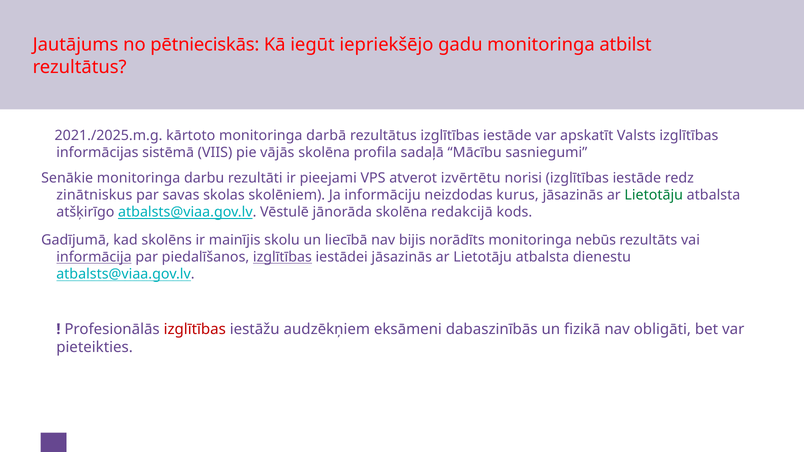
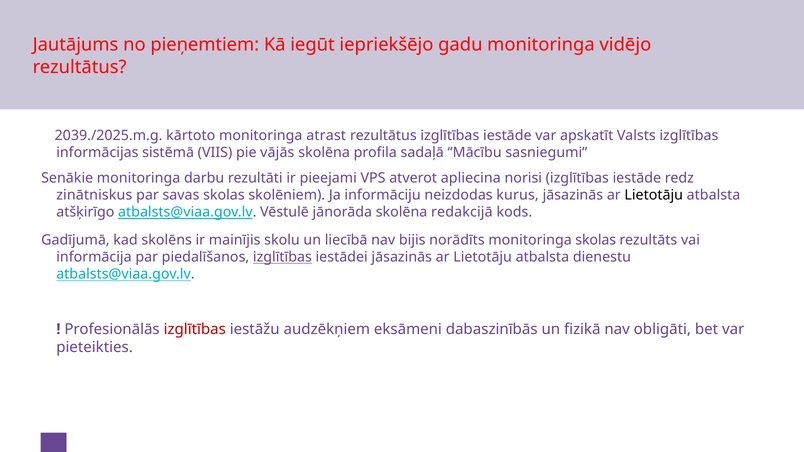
pētnieciskās: pētnieciskās -> pieņemtiem
atbilst: atbilst -> vidējo
2021./2025.m.g: 2021./2025.m.g -> 2039./2025.m.g
darbā: darbā -> atrast
izvērtētu: izvērtētu -> apliecina
Lietotāju at (654, 195) colour: green -> black
monitoringa nebūs: nebūs -> skolas
informācija underline: present -> none
